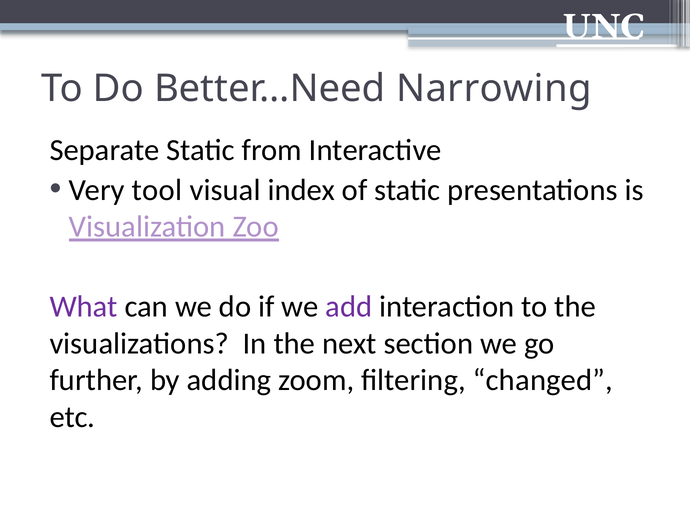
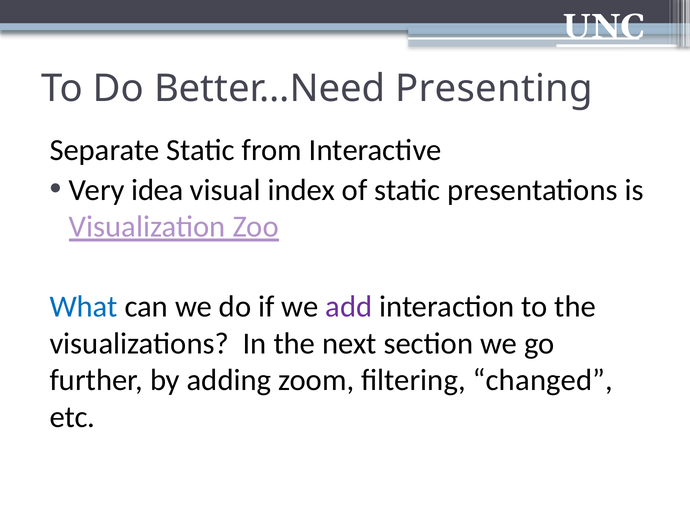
Narrowing: Narrowing -> Presenting
tool: tool -> idea
What colour: purple -> blue
